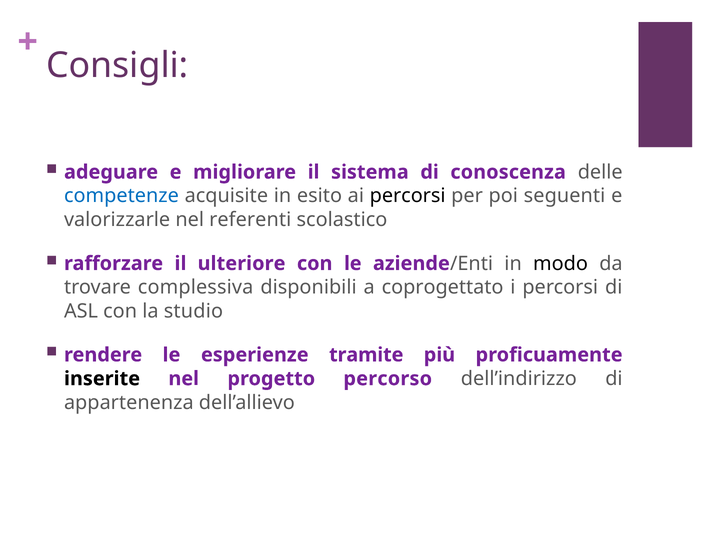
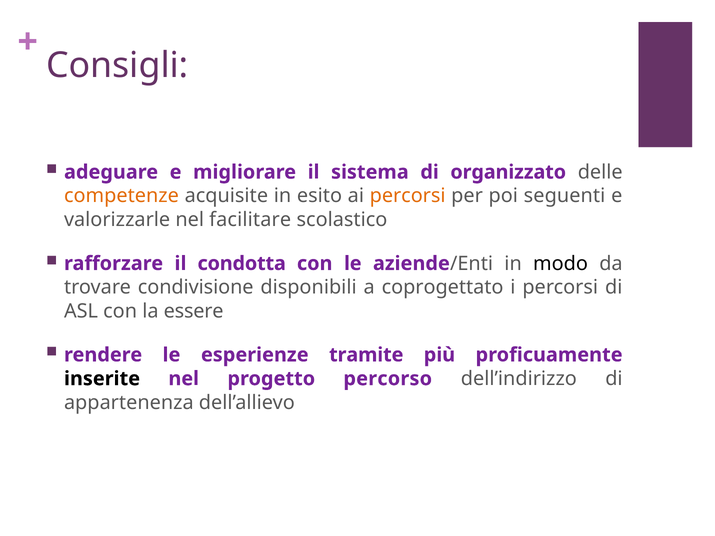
conoscenza: conoscenza -> organizzato
competenze colour: blue -> orange
percorsi at (408, 196) colour: black -> orange
referenti: referenti -> facilitare
ulteriore: ulteriore -> condotta
complessiva: complessiva -> condivisione
studio: studio -> essere
